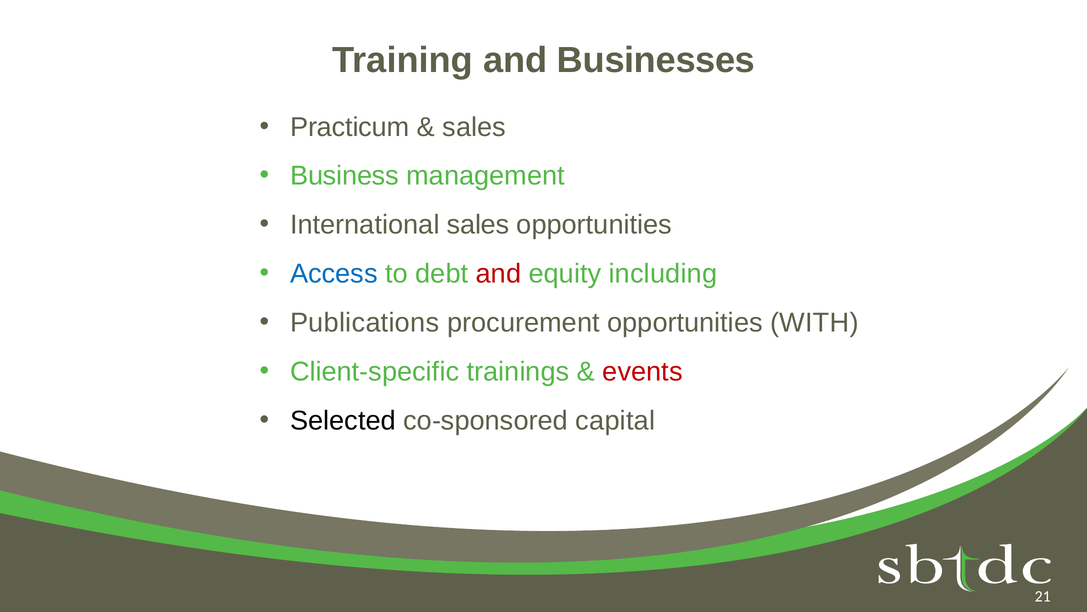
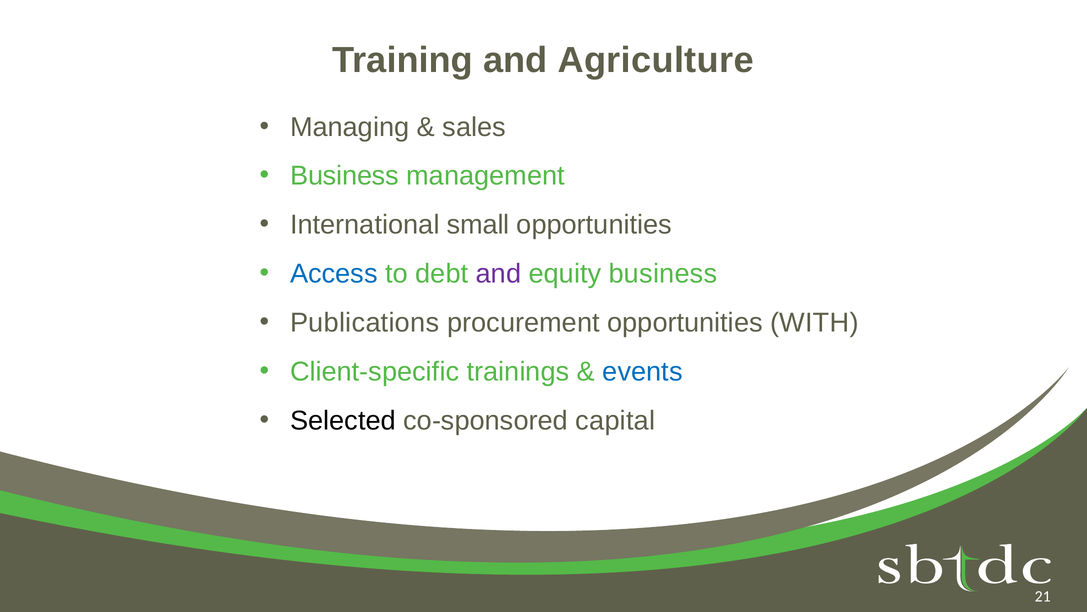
Businesses: Businesses -> Agriculture
Practicum: Practicum -> Managing
International sales: sales -> small
and at (498, 274) colour: red -> purple
equity including: including -> business
events colour: red -> blue
